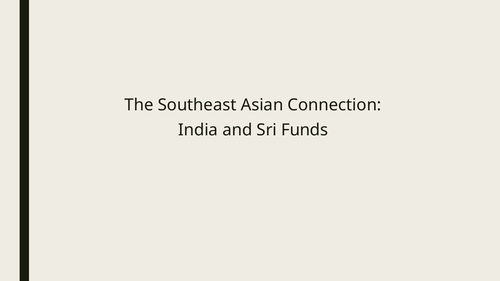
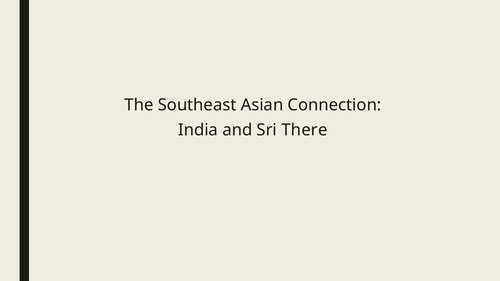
Funds: Funds -> There
